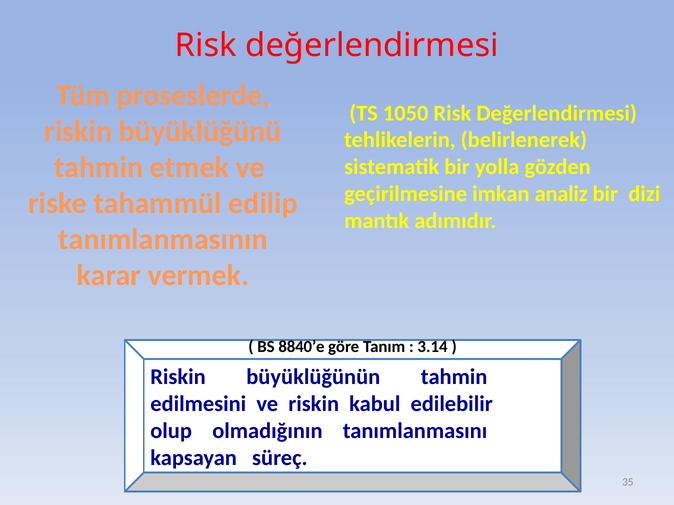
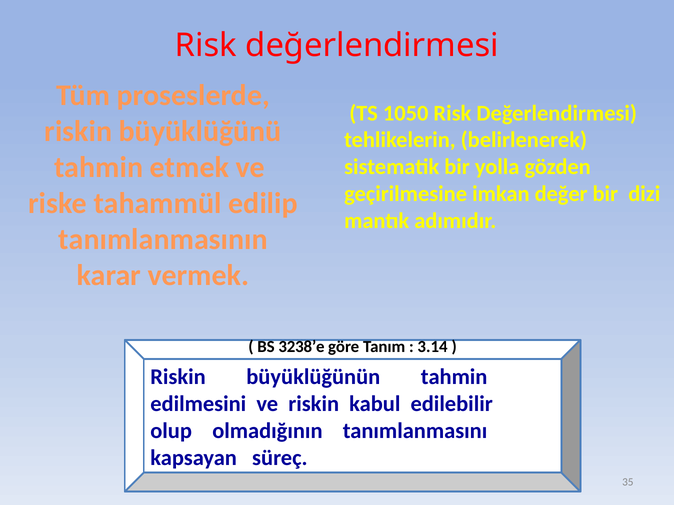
analiz: analiz -> değer
8840’e: 8840’e -> 3238’e
